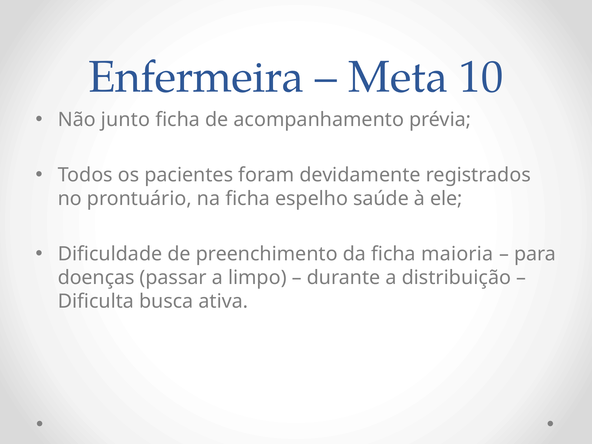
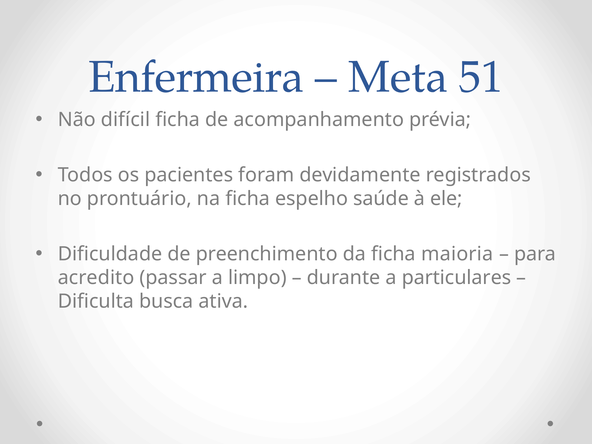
10: 10 -> 51
junto: junto -> difícil
doenças: doenças -> acredito
distribuição: distribuição -> particulares
